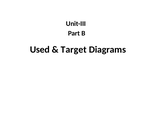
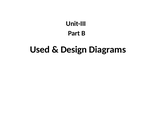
Target: Target -> Design
